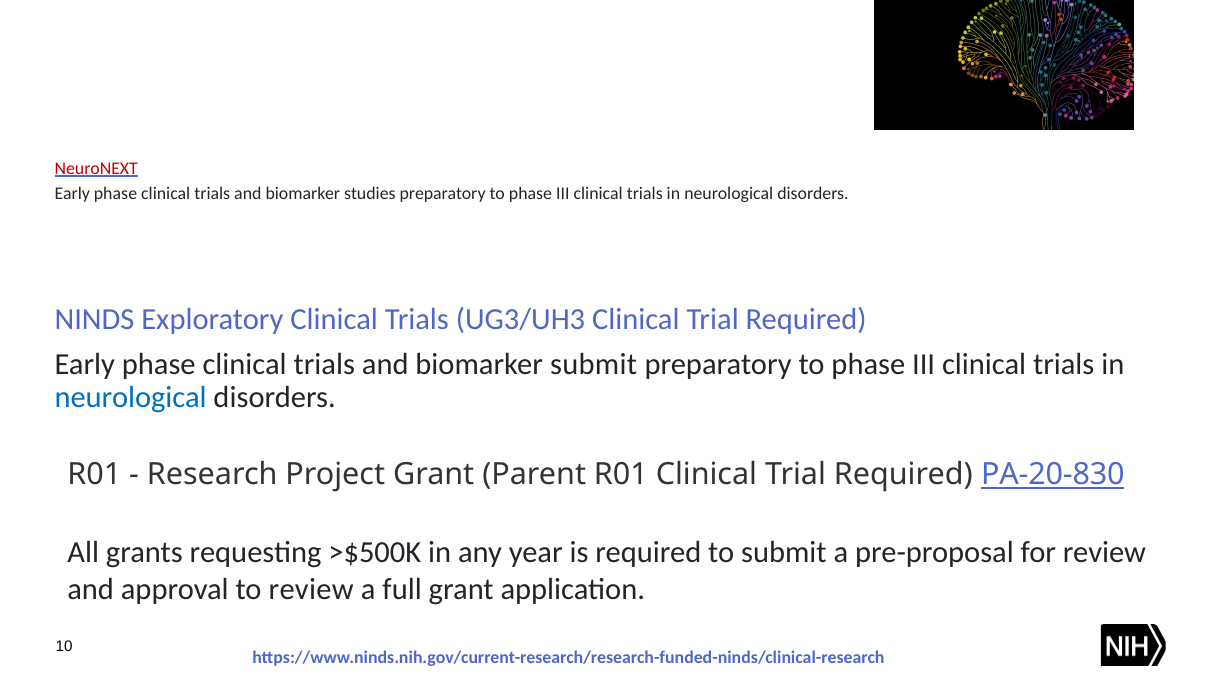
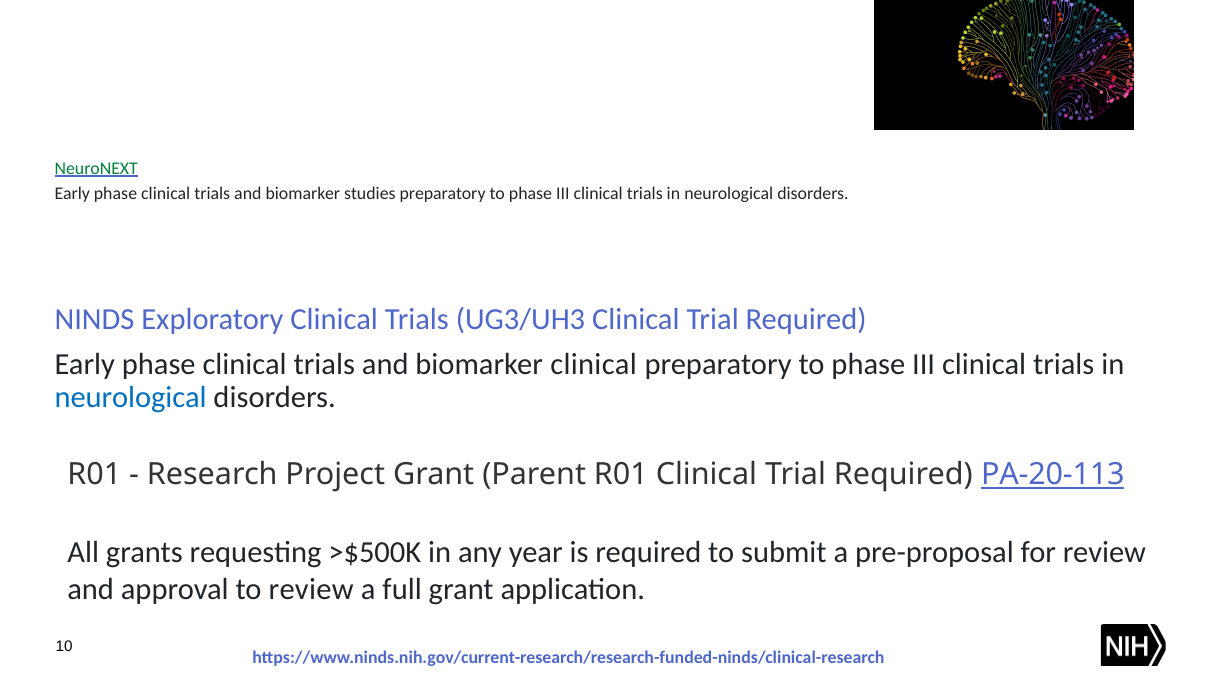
NeuroNEXT colour: red -> green
biomarker submit: submit -> clinical
PA-20-830: PA-20-830 -> PA-20-113
